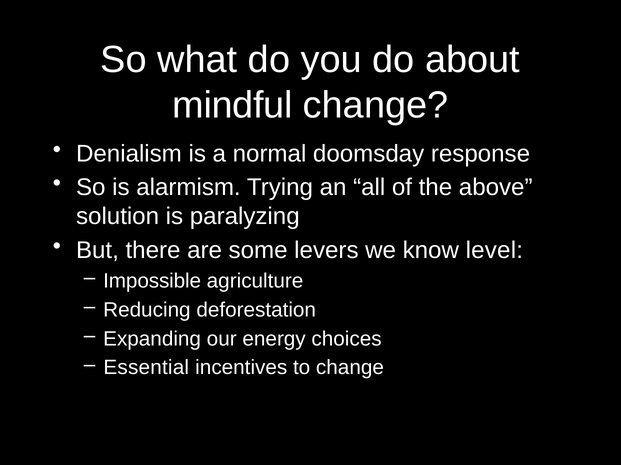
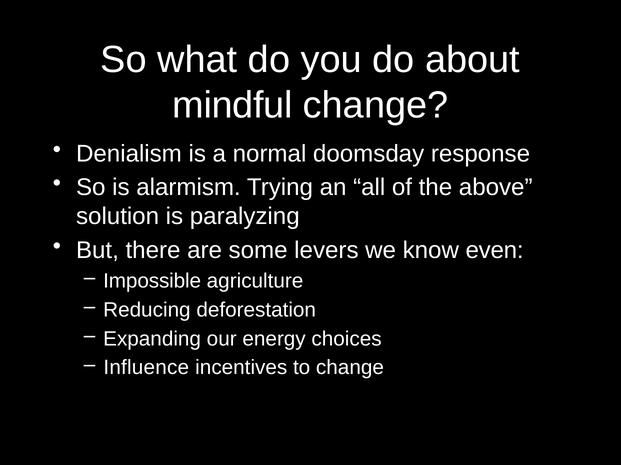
level: level -> even
Essential: Essential -> Influence
